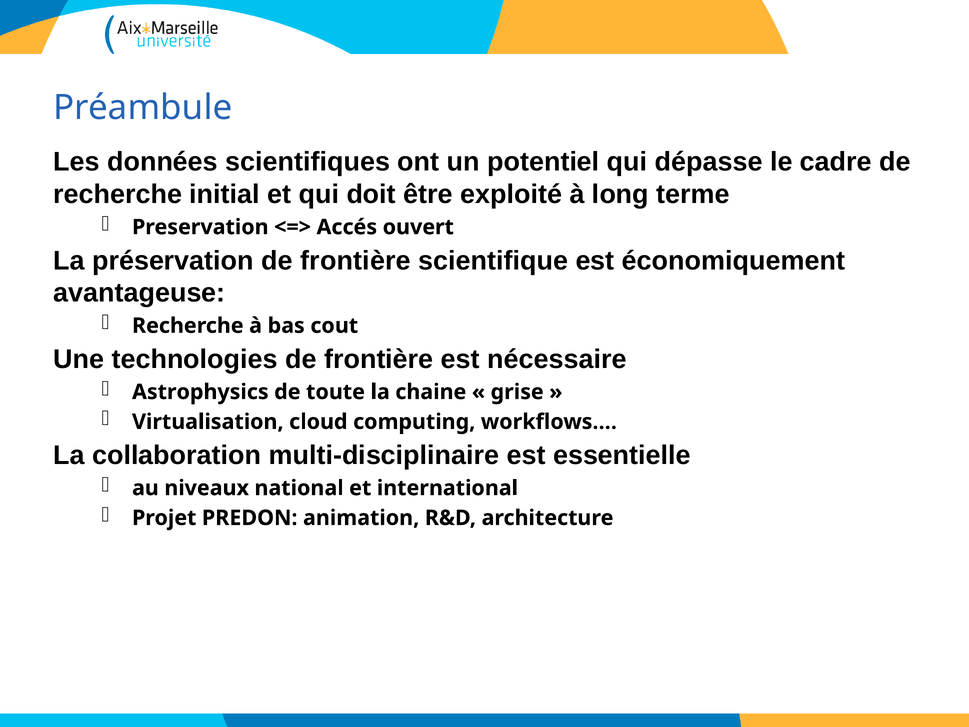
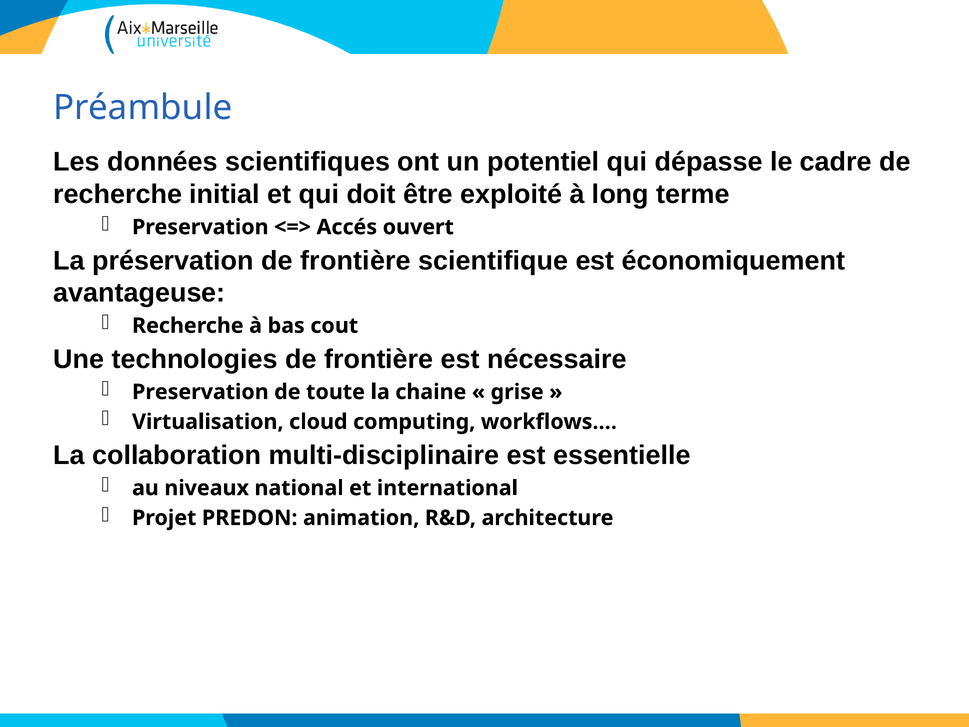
Astrophysics at (200, 392): Astrophysics -> Preservation
